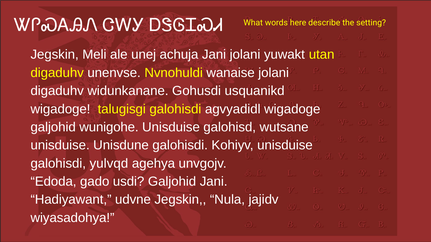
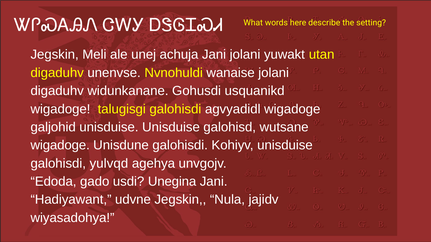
galjohid wunigohe: wunigohe -> unisduise
unisduise at (60, 146): unisduise -> wigadoge
usdi Galjohid: Galjohid -> Unegina
